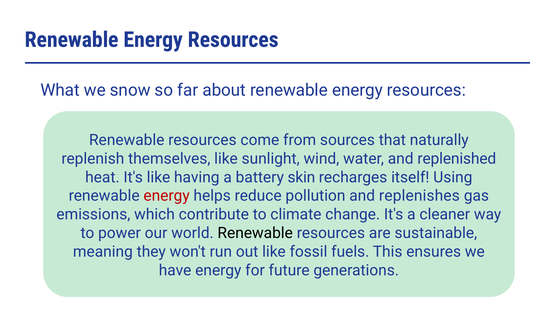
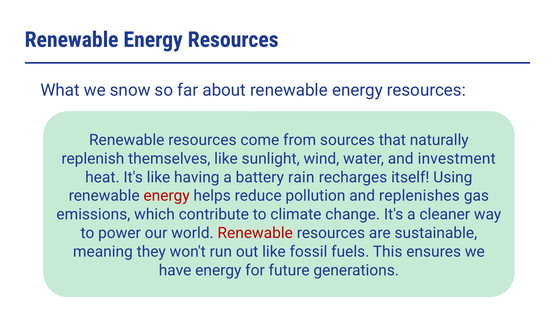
replenished: replenished -> investment
skin: skin -> rain
Renewable at (255, 233) colour: black -> red
